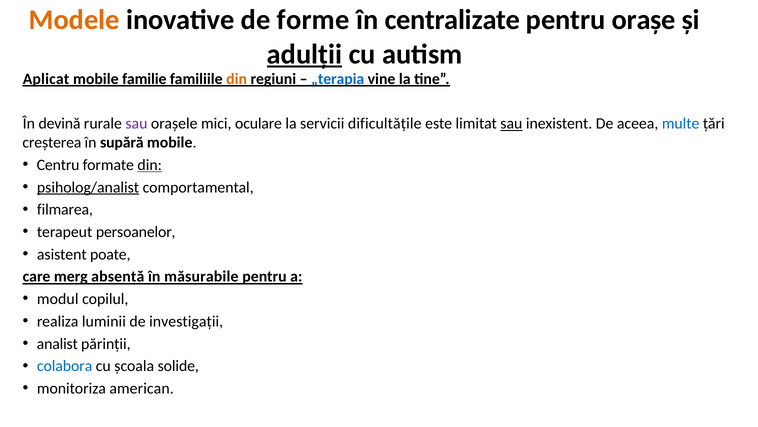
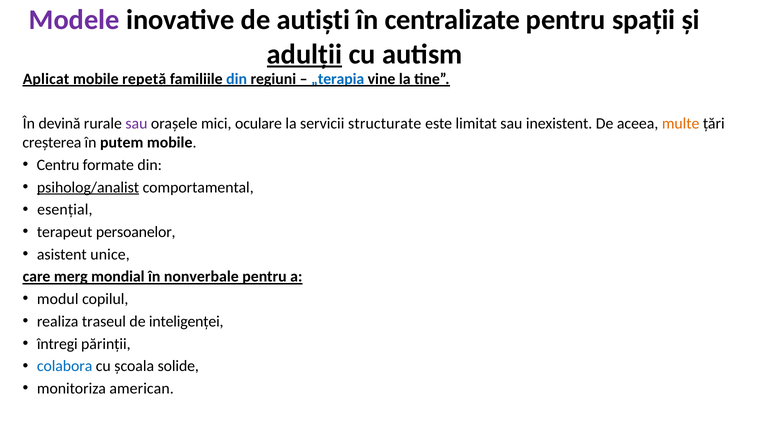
Modele colour: orange -> purple
forme: forme -> autiști
orașe: orașe -> spații
familie: familie -> repetă
din at (237, 79) colour: orange -> blue
dificultățile: dificultățile -> structurate
sau at (511, 123) underline: present -> none
multe colour: blue -> orange
supără: supără -> putem
din at (150, 165) underline: present -> none
filmarea: filmarea -> esențial
poate: poate -> unice
absentă: absentă -> mondial
măsurabile: măsurabile -> nonverbale
luminii: luminii -> traseul
investigații: investigații -> inteligenței
analist: analist -> întregi
